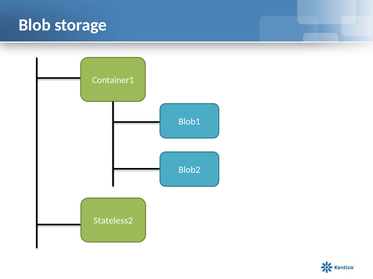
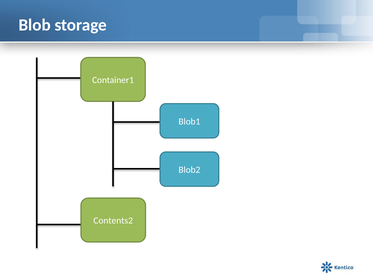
Stateless2: Stateless2 -> Contents2
